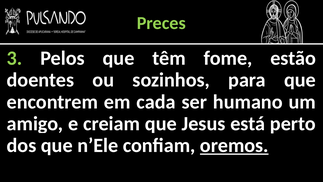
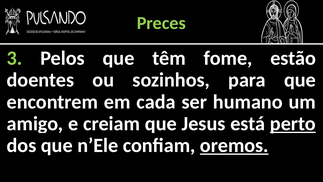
perto underline: none -> present
